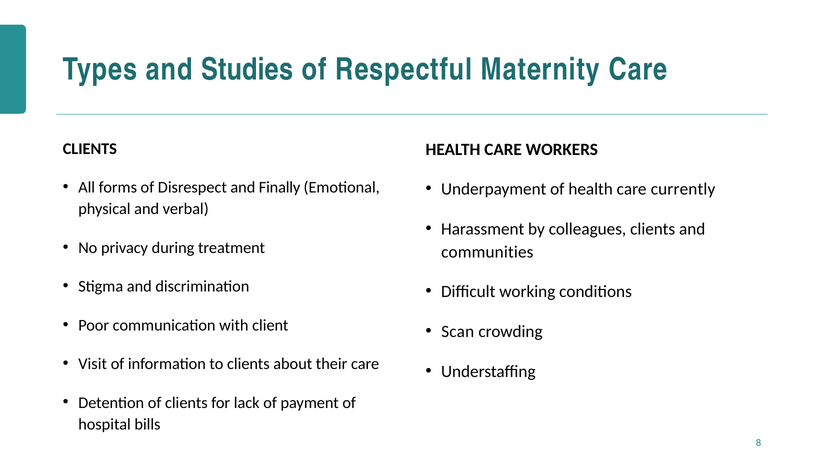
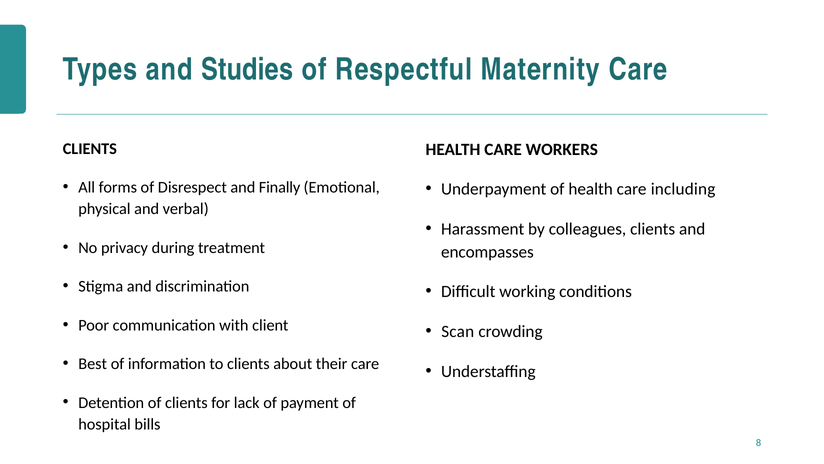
currently: currently -> including
communities: communities -> encompasses
Visit: Visit -> Best
